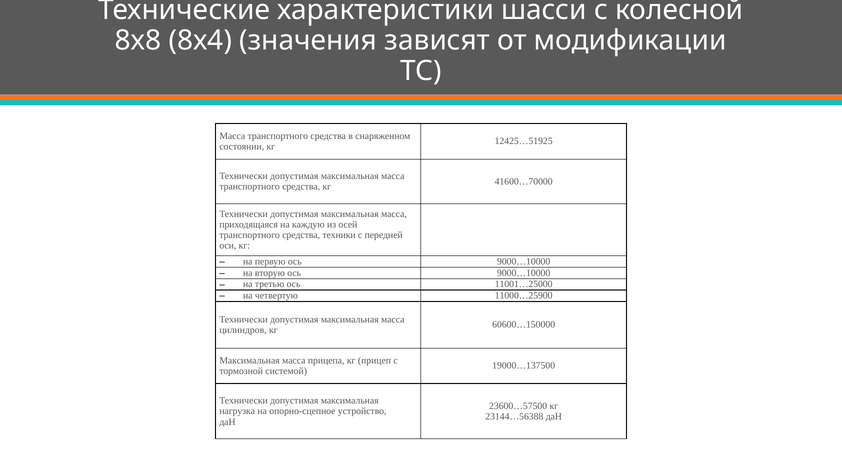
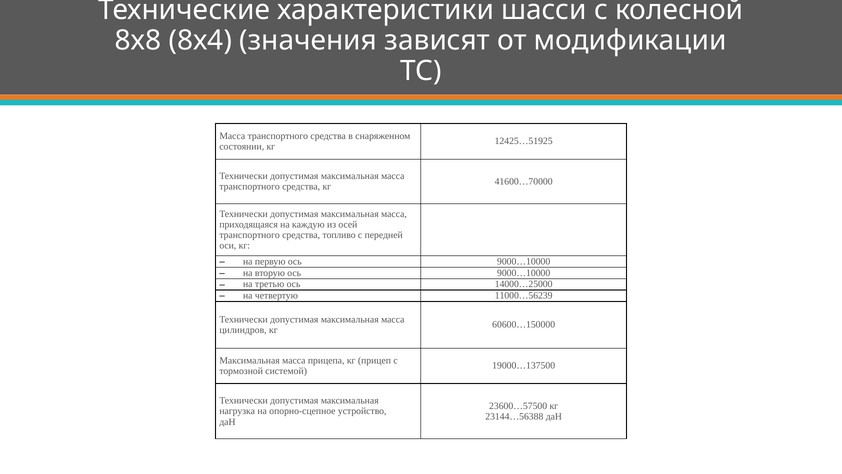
техники: техники -> топливо
11001…25000: 11001…25000 -> 14000…25000
11000…25900: 11000…25900 -> 11000…56239
